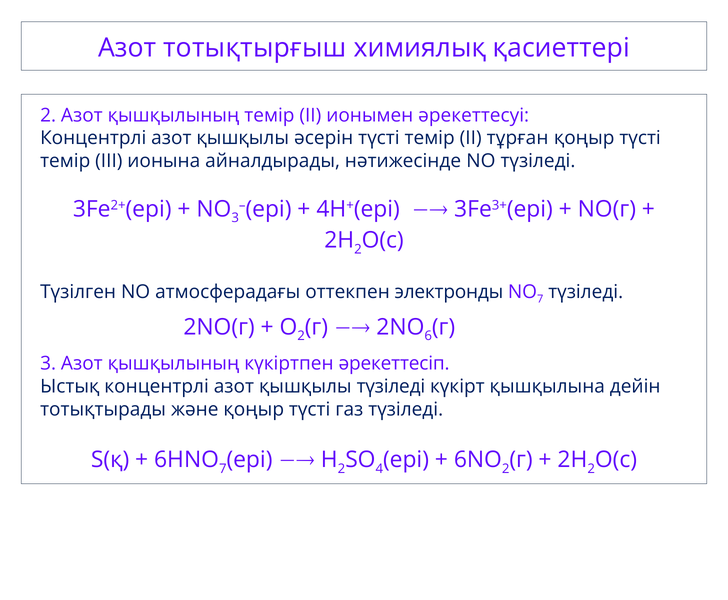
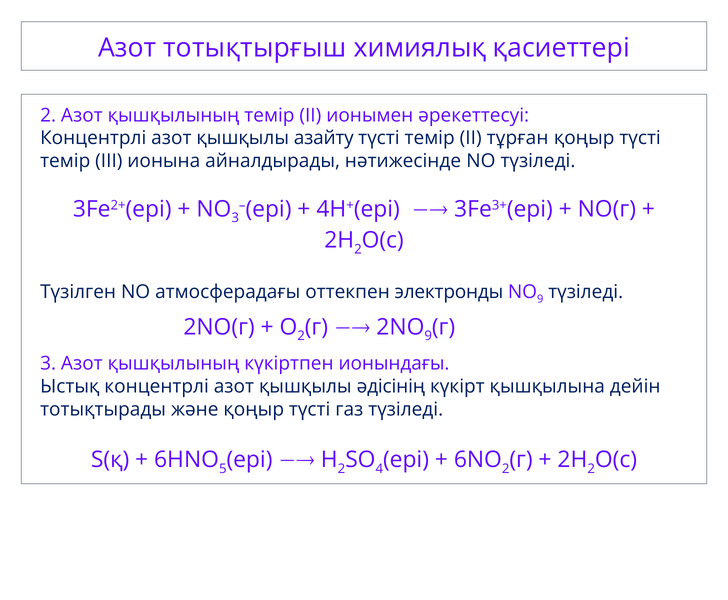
әсерін: әсерін -> азайту
NO 7: 7 -> 9
6 at (428, 336): 6 -> 9
әрекеттесіп: әрекеттесіп -> ионындағы
қышқылы түзіледі: түзіледі -> әдісінің
7 at (223, 469): 7 -> 5
